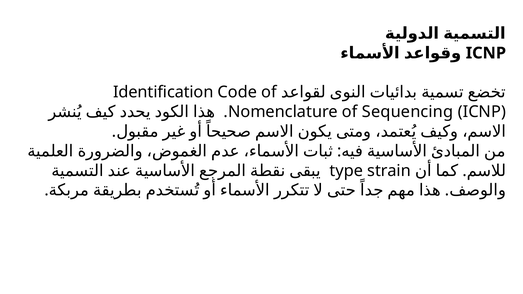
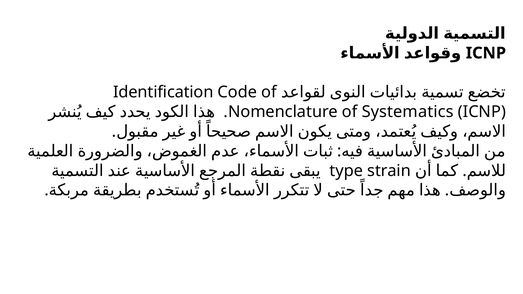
Sequencing: Sequencing -> Systematics
